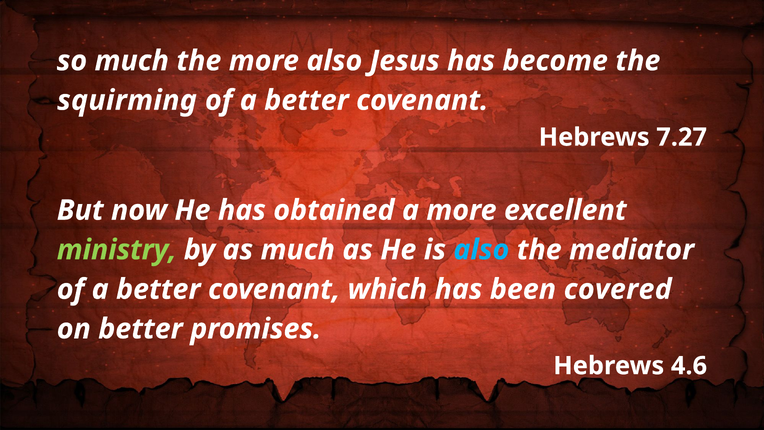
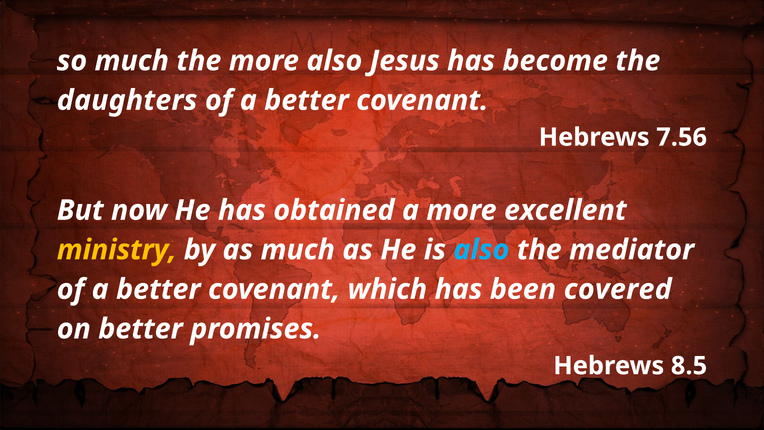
squirming: squirming -> daughters
7.27: 7.27 -> 7.56
ministry colour: light green -> yellow
4.6: 4.6 -> 8.5
